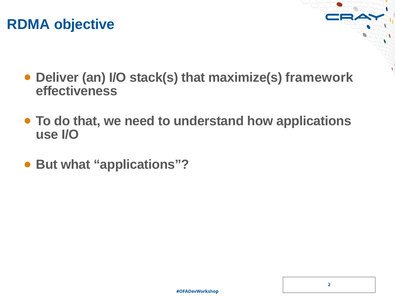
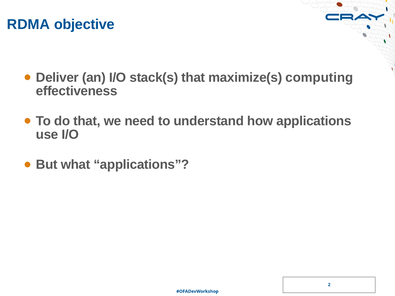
framework: framework -> computing
